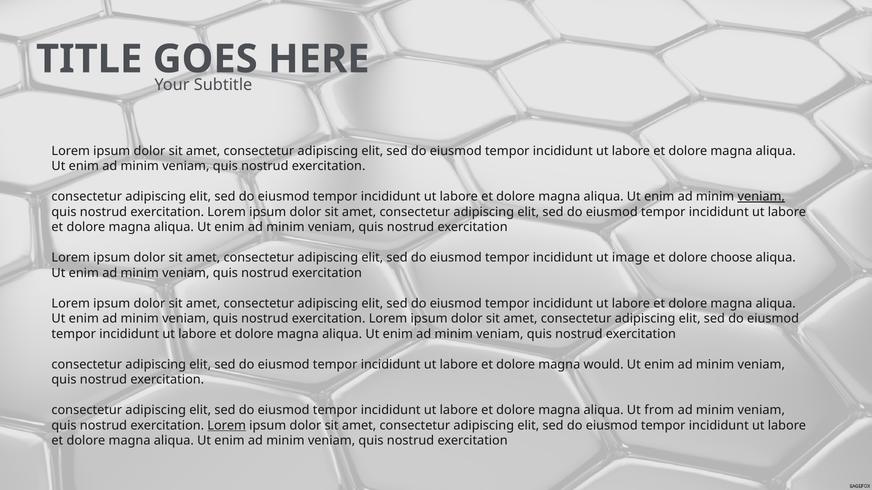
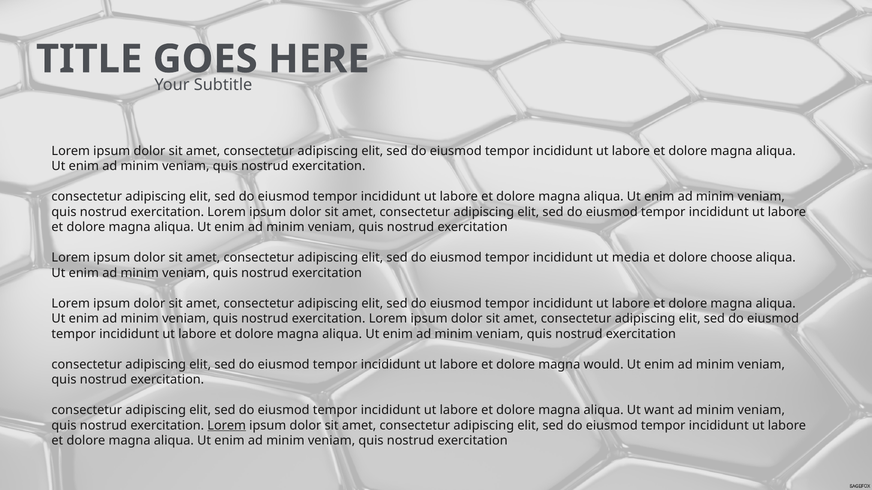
veniam at (761, 197) underline: present -> none
image: image -> media
from: from -> want
